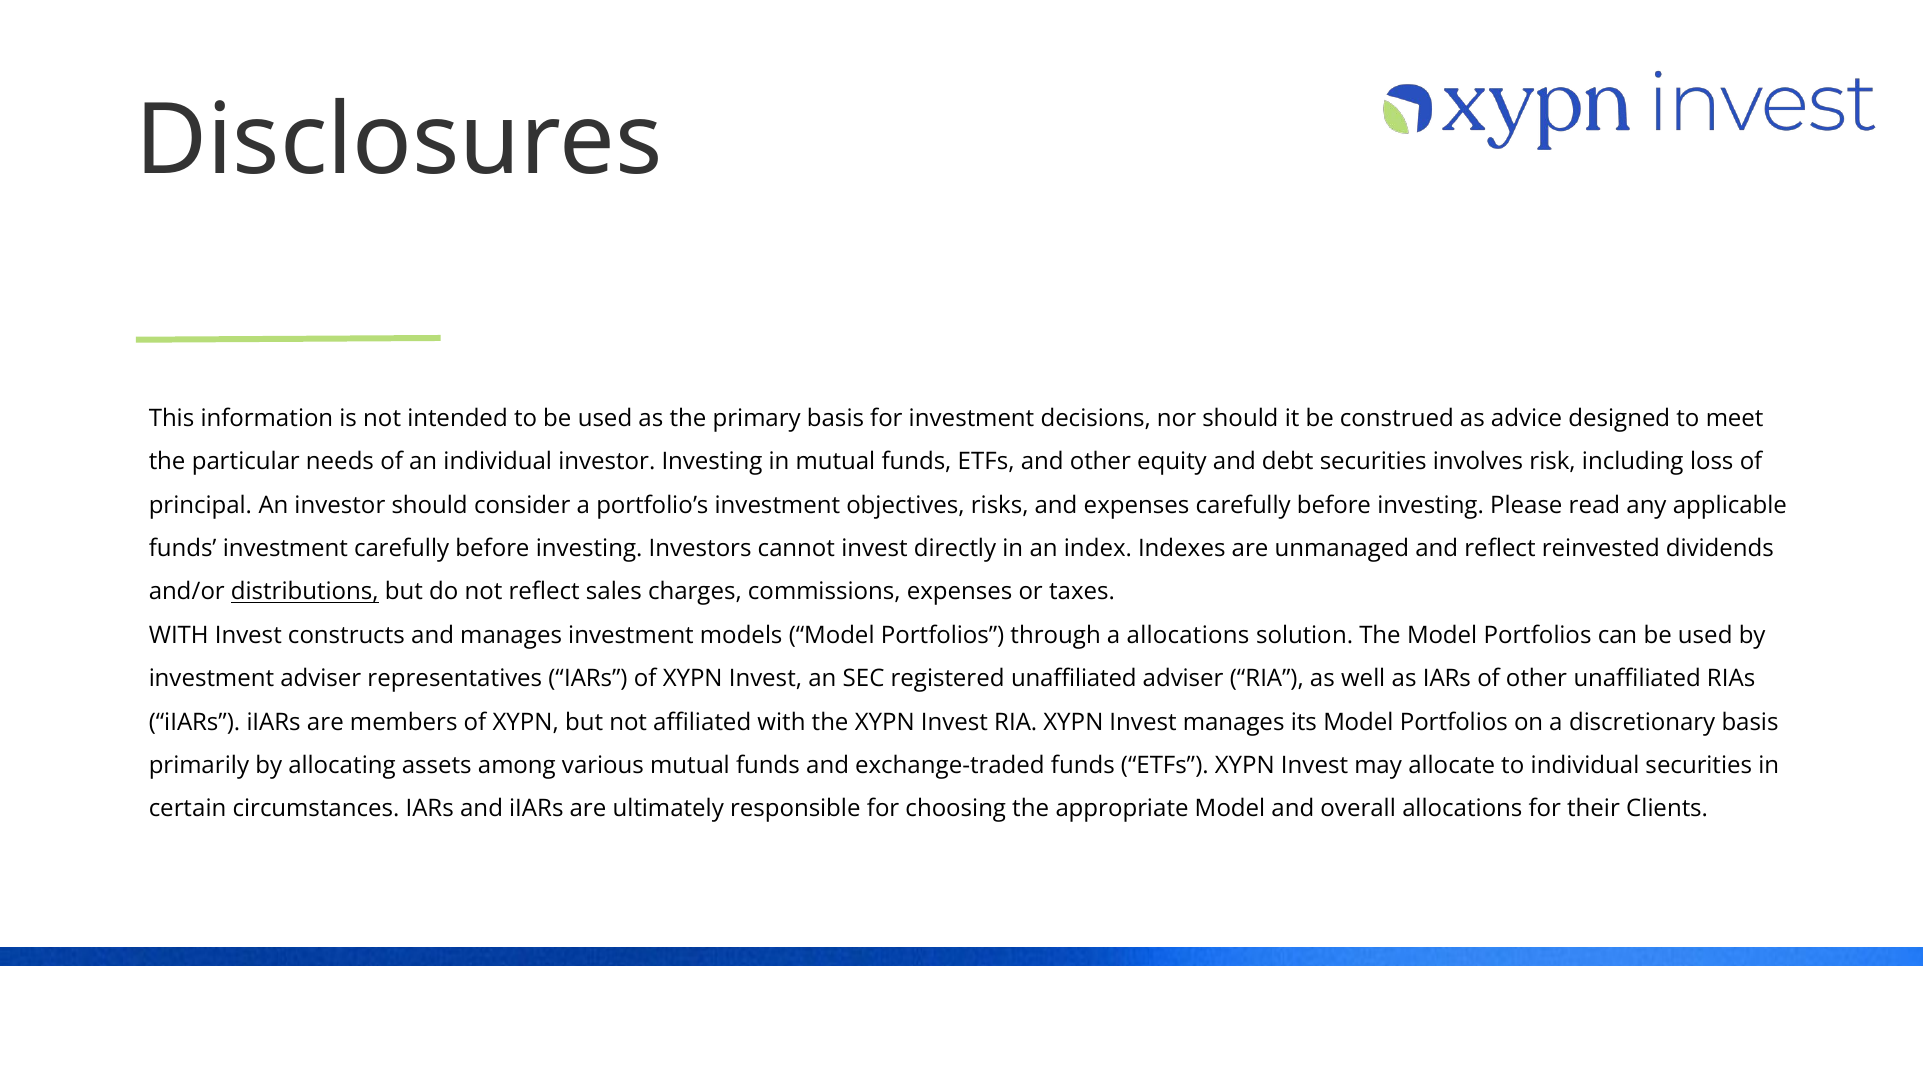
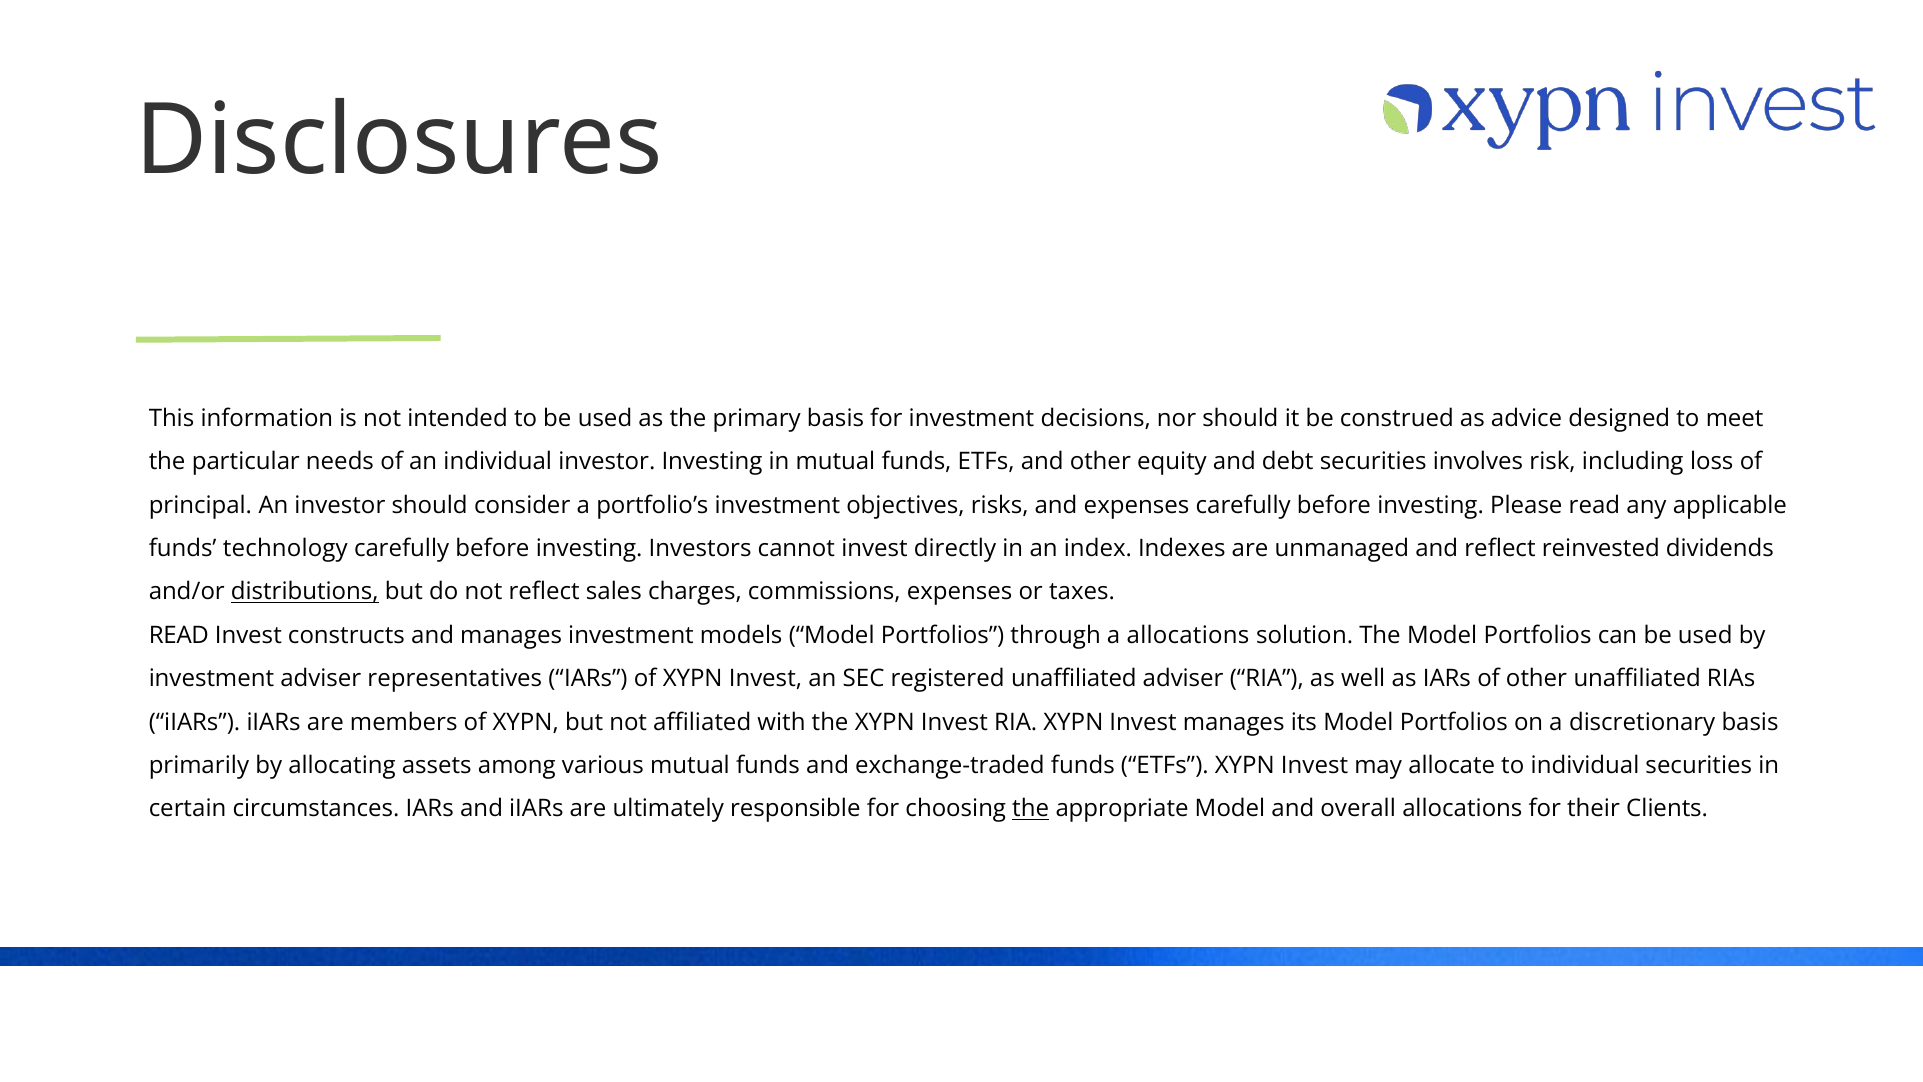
funds investment: investment -> technology
WITH at (179, 635): WITH -> READ
the at (1031, 809) underline: none -> present
